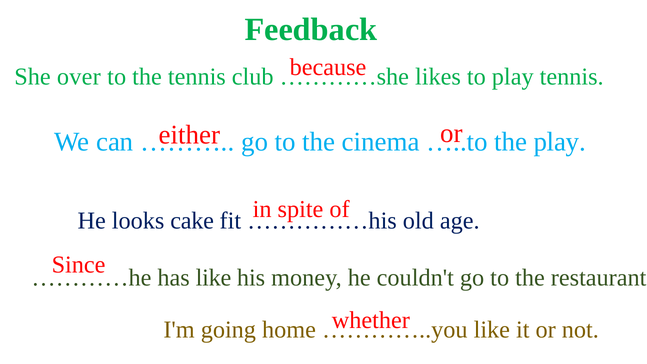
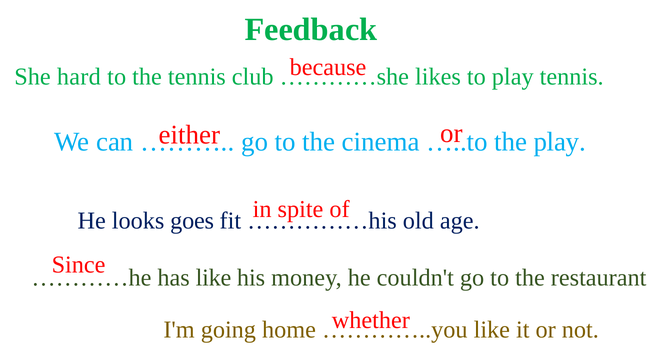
over: over -> hard
cake: cake -> goes
